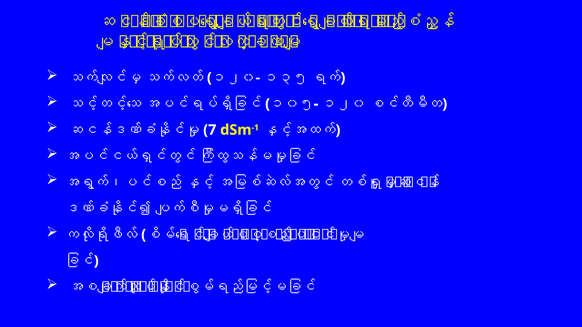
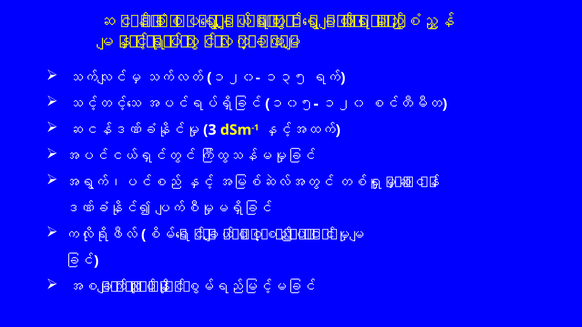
7: 7 -> 3
